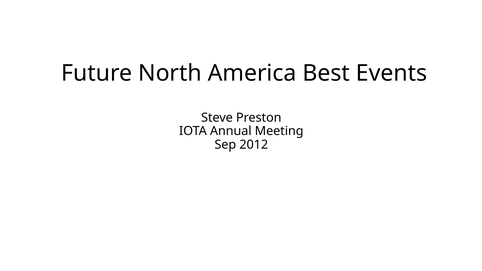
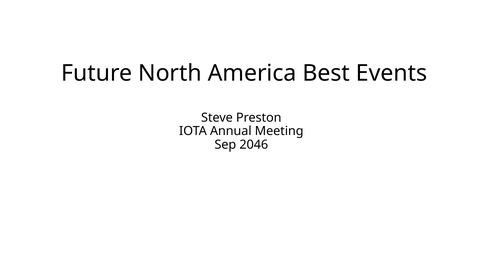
2012: 2012 -> 2046
